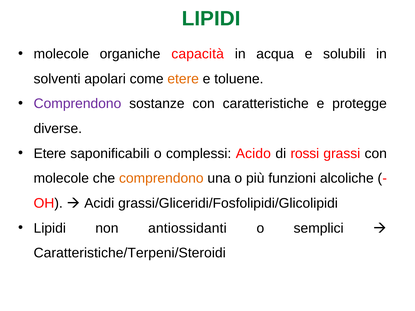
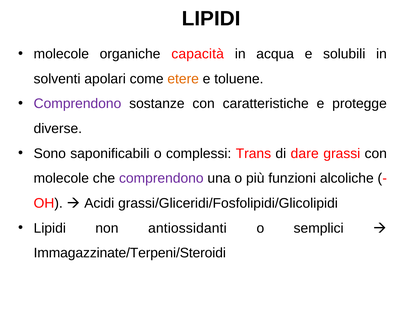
LIPIDI at (211, 19) colour: green -> black
Etere at (50, 154): Etere -> Sono
Acido: Acido -> Trans
rossi: rossi -> dare
comprendono at (161, 179) colour: orange -> purple
Caratteristiche/Terpeni/Steroidi: Caratteristiche/Terpeni/Steroidi -> Immagazzinate/Terpeni/Steroidi
